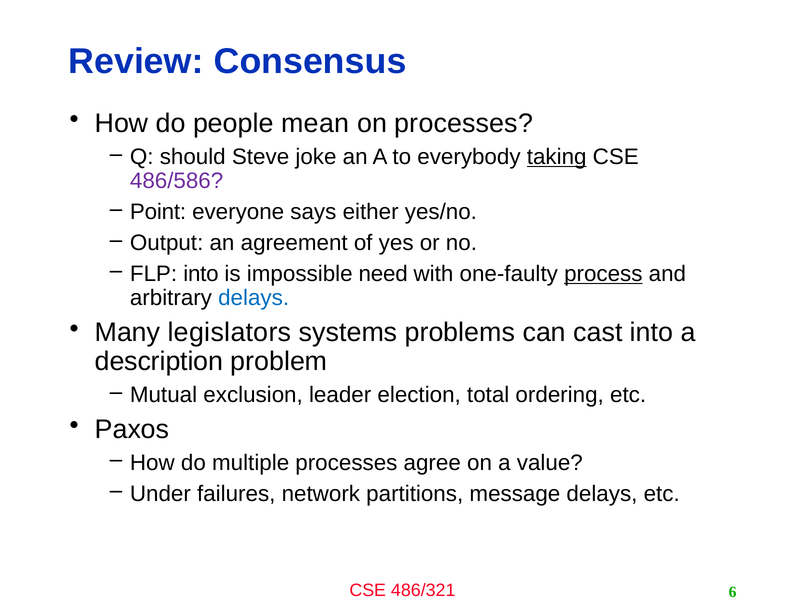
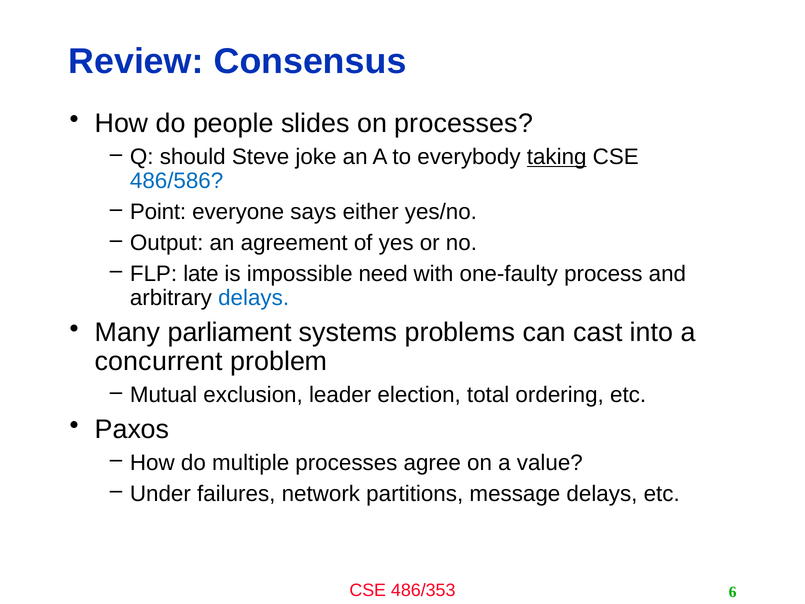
mean: mean -> slides
486/586 colour: purple -> blue
FLP into: into -> late
process underline: present -> none
legislators: legislators -> parliament
description: description -> concurrent
486/321: 486/321 -> 486/353
